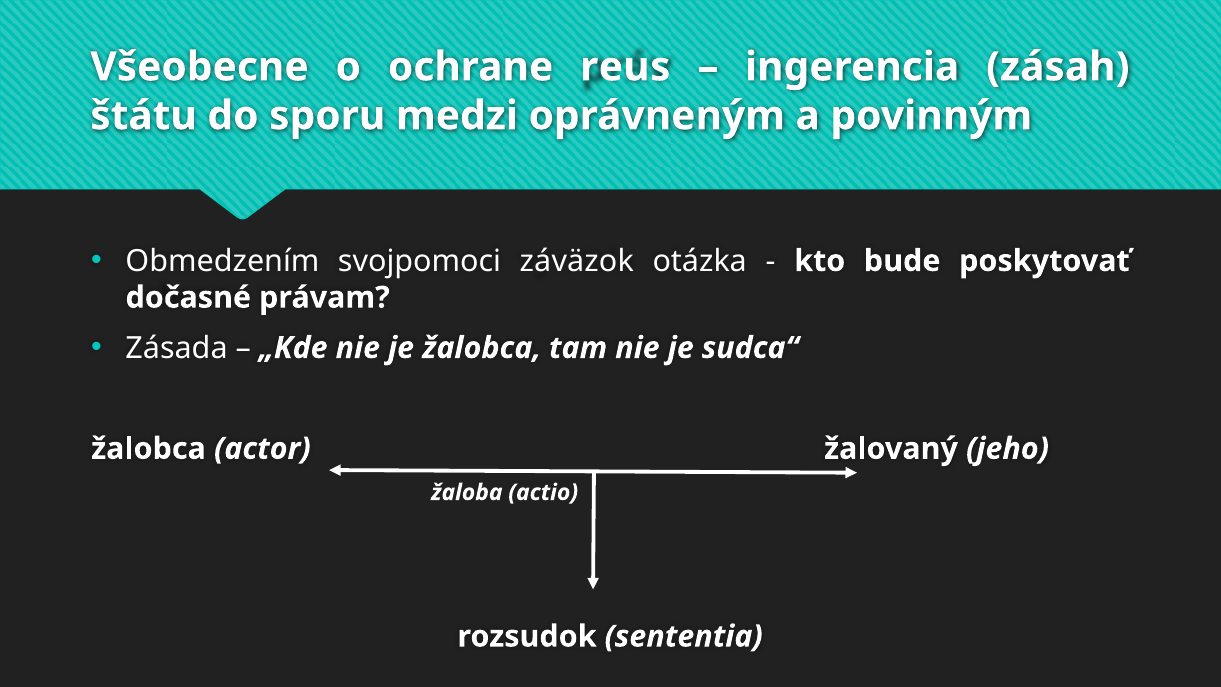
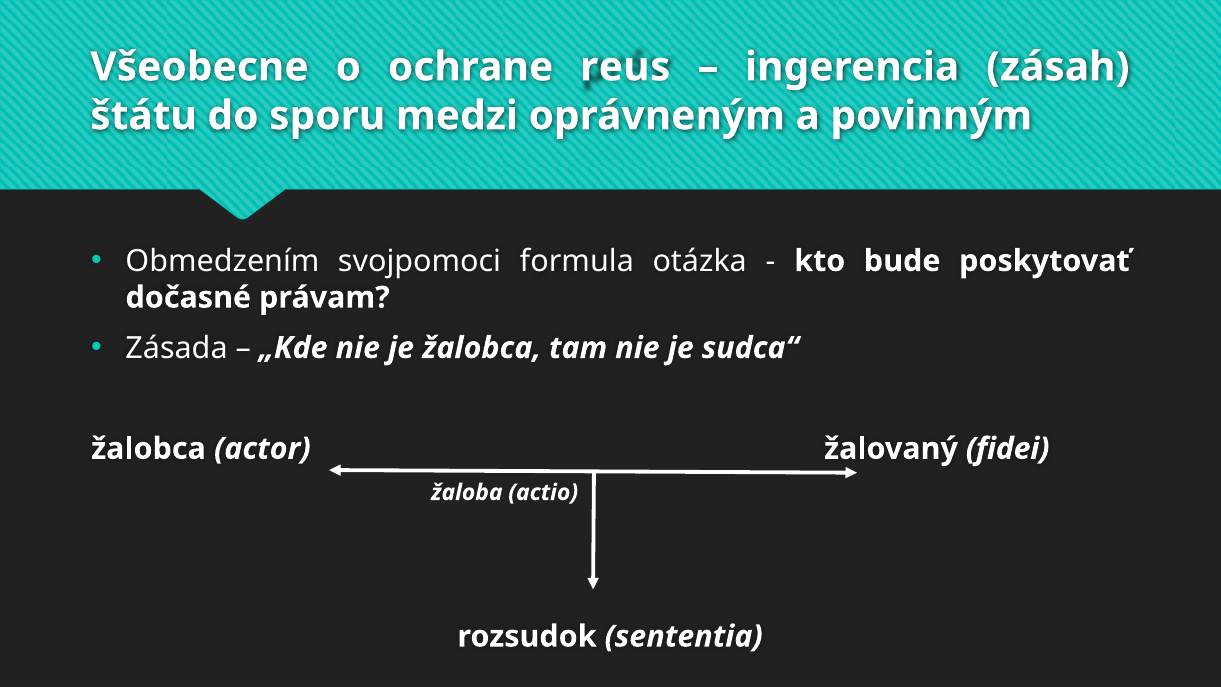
záväzok: záväzok -> formula
jeho: jeho -> fidei
